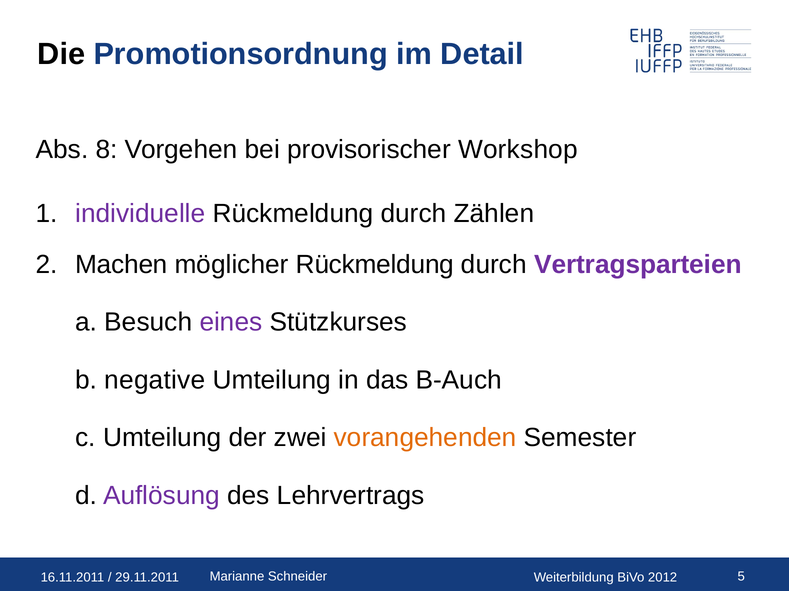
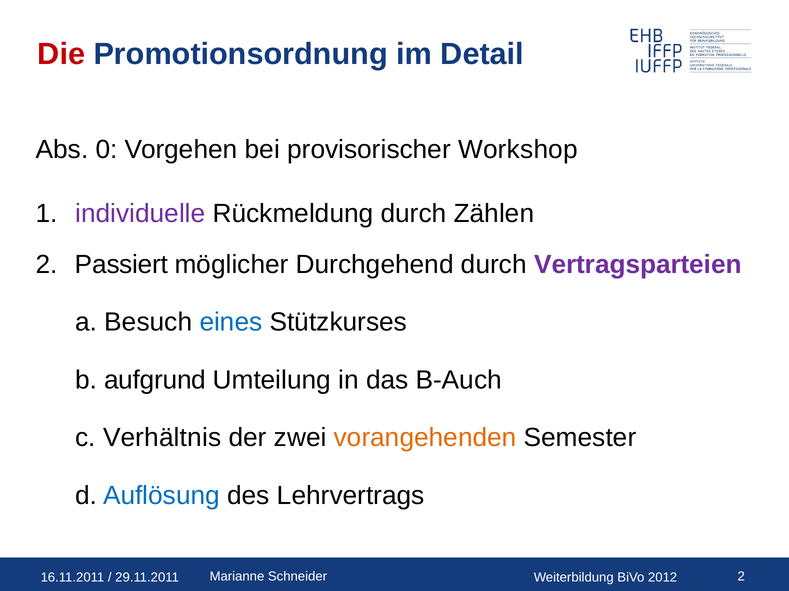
Die colour: black -> red
8: 8 -> 0
Machen: Machen -> Passiert
möglicher Rückmeldung: Rückmeldung -> Durchgehend
eines colour: purple -> blue
negative: negative -> aufgrund
c Umteilung: Umteilung -> Verhältnis
Auflösung colour: purple -> blue
5 at (741, 577): 5 -> 2
